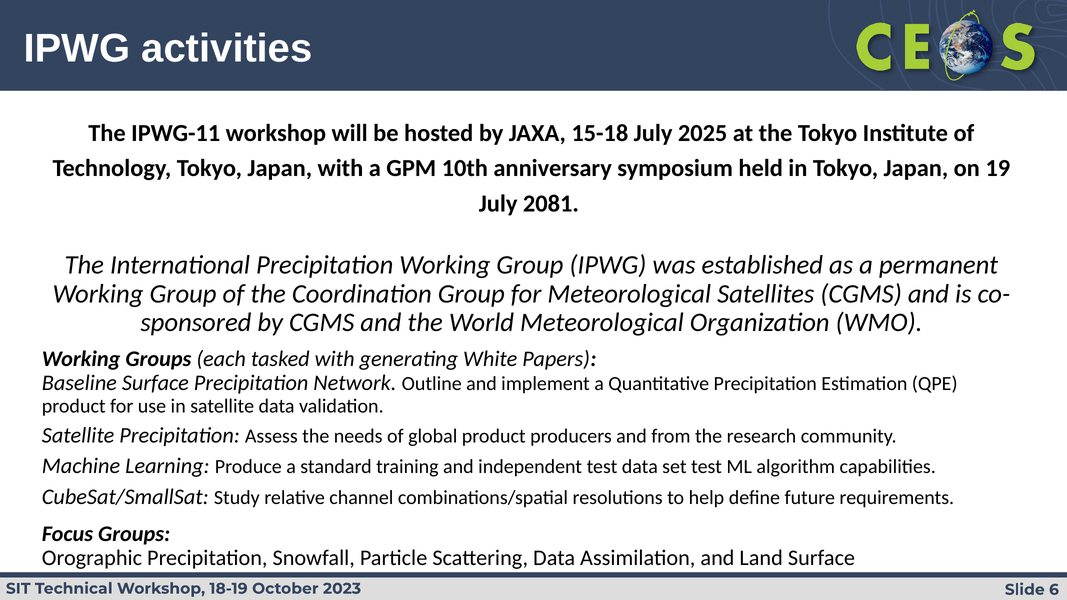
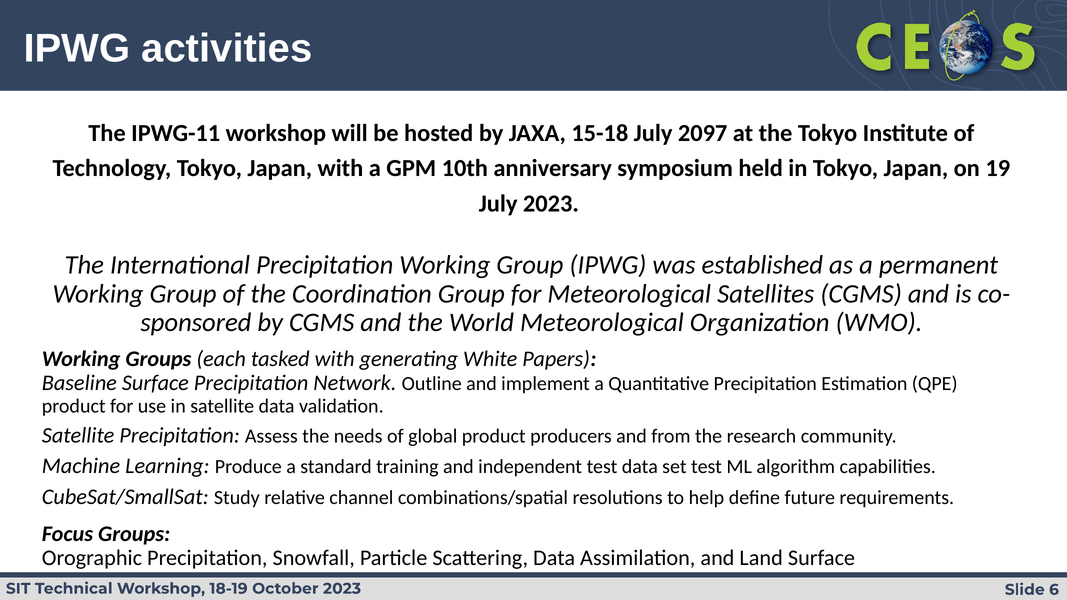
2025: 2025 -> 2097
July 2081: 2081 -> 2023
